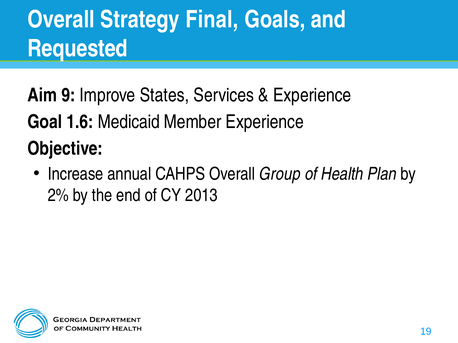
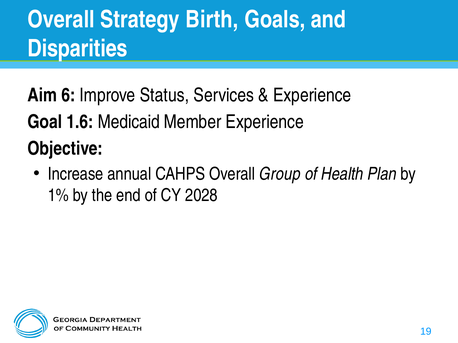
Final: Final -> Birth
Requested: Requested -> Disparities
9: 9 -> 6
States: States -> Status
2%: 2% -> 1%
2013: 2013 -> 2028
